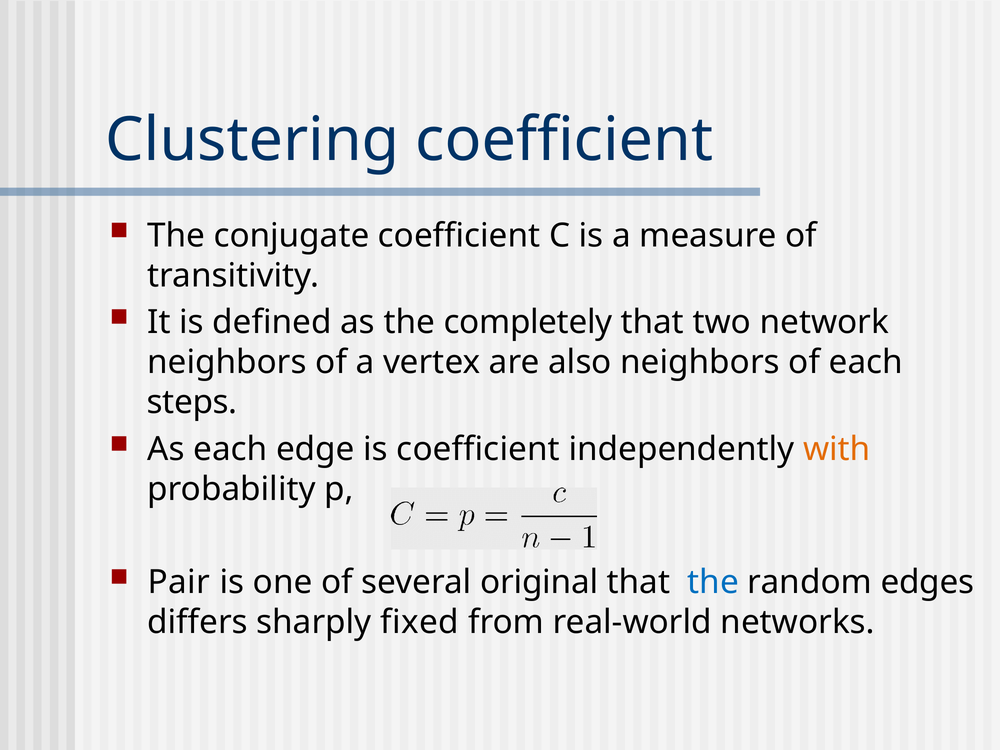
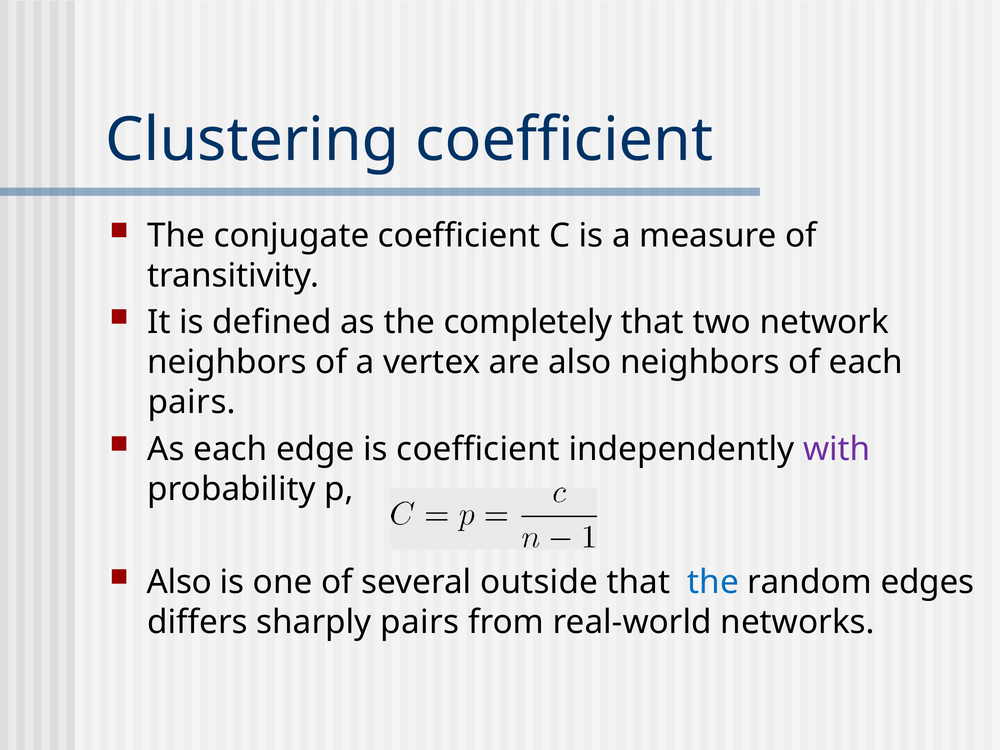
steps at (192, 402): steps -> pairs
with colour: orange -> purple
Pair at (179, 582): Pair -> Also
original: original -> outside
sharply fixed: fixed -> pairs
